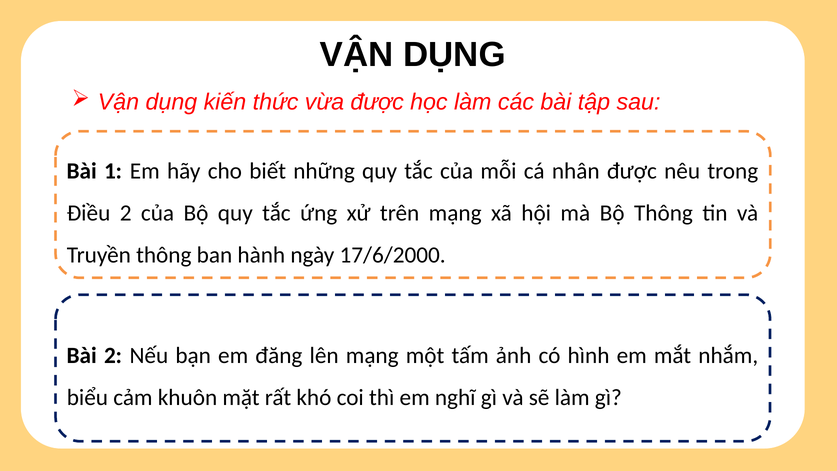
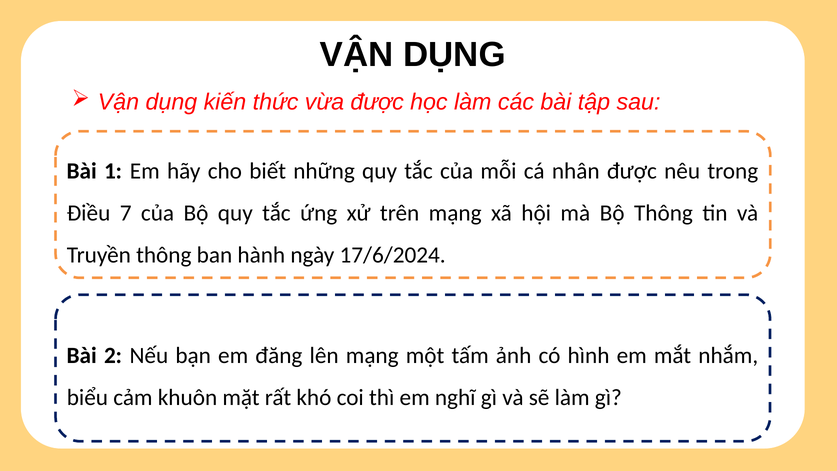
Điều 2: 2 -> 7
17/6/2000: 17/6/2000 -> 17/6/2024
